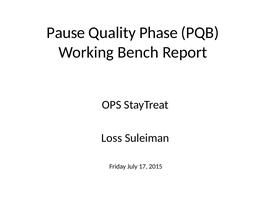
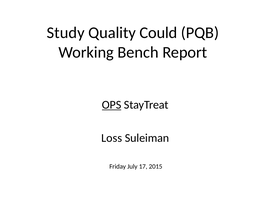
Pause: Pause -> Study
Phase: Phase -> Could
OPS underline: none -> present
